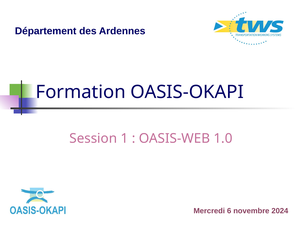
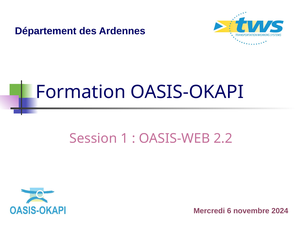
1.0: 1.0 -> 2.2
